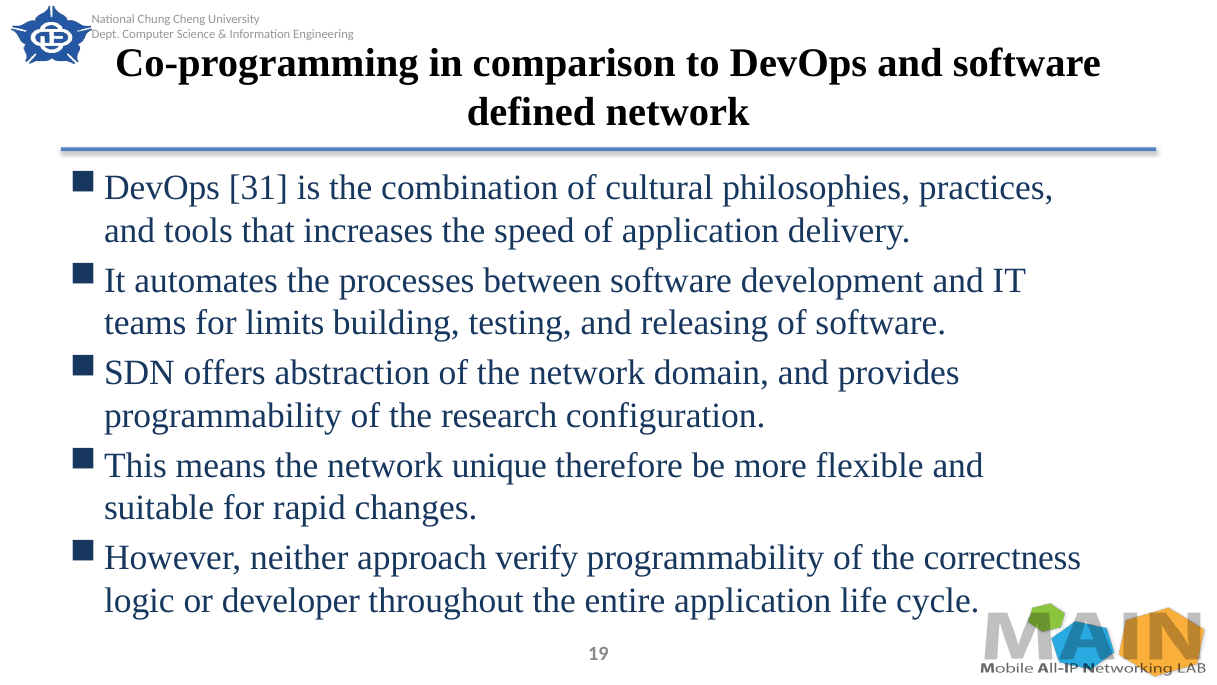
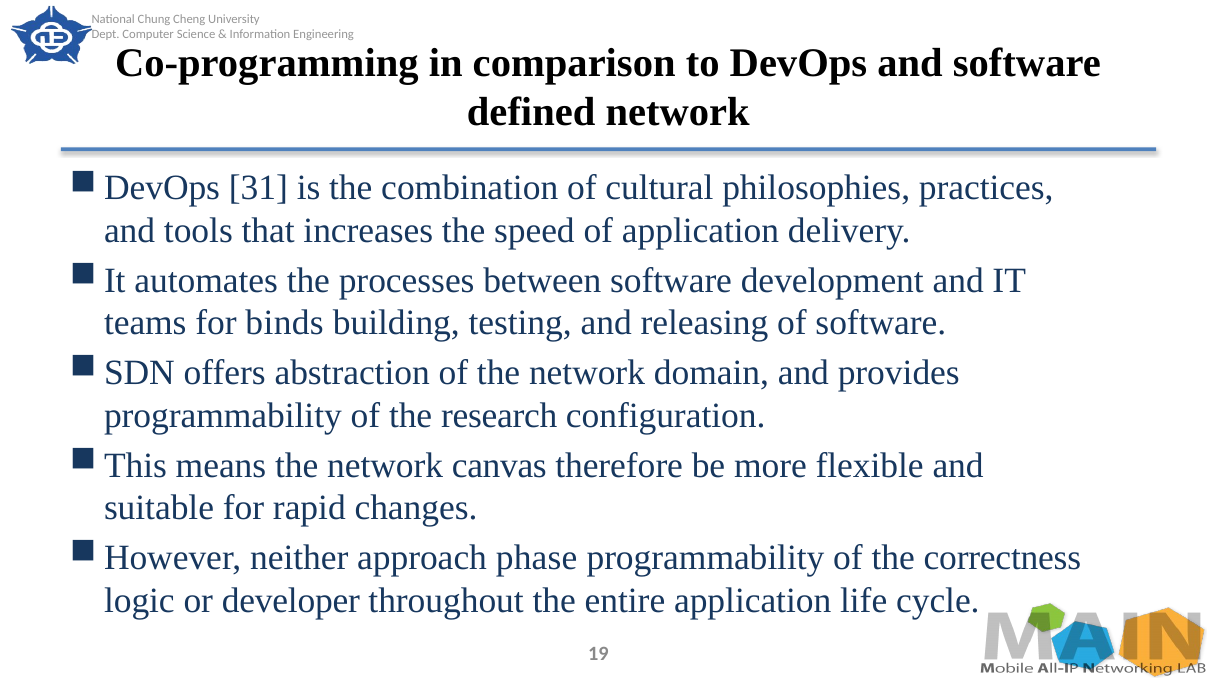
limits: limits -> binds
unique: unique -> canvas
verify: verify -> phase
